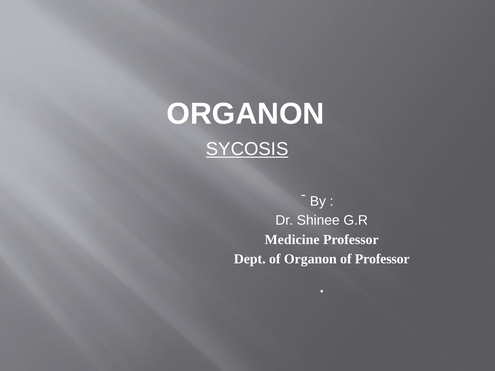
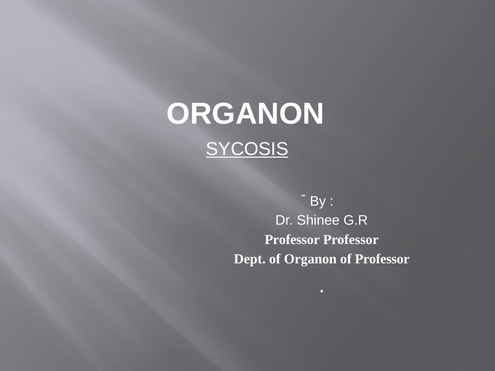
Medicine at (292, 240): Medicine -> Professor
